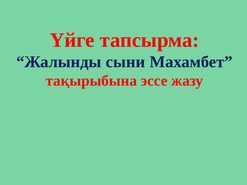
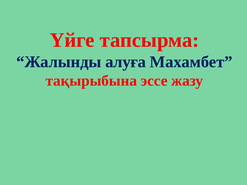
сыни: сыни -> алуға
